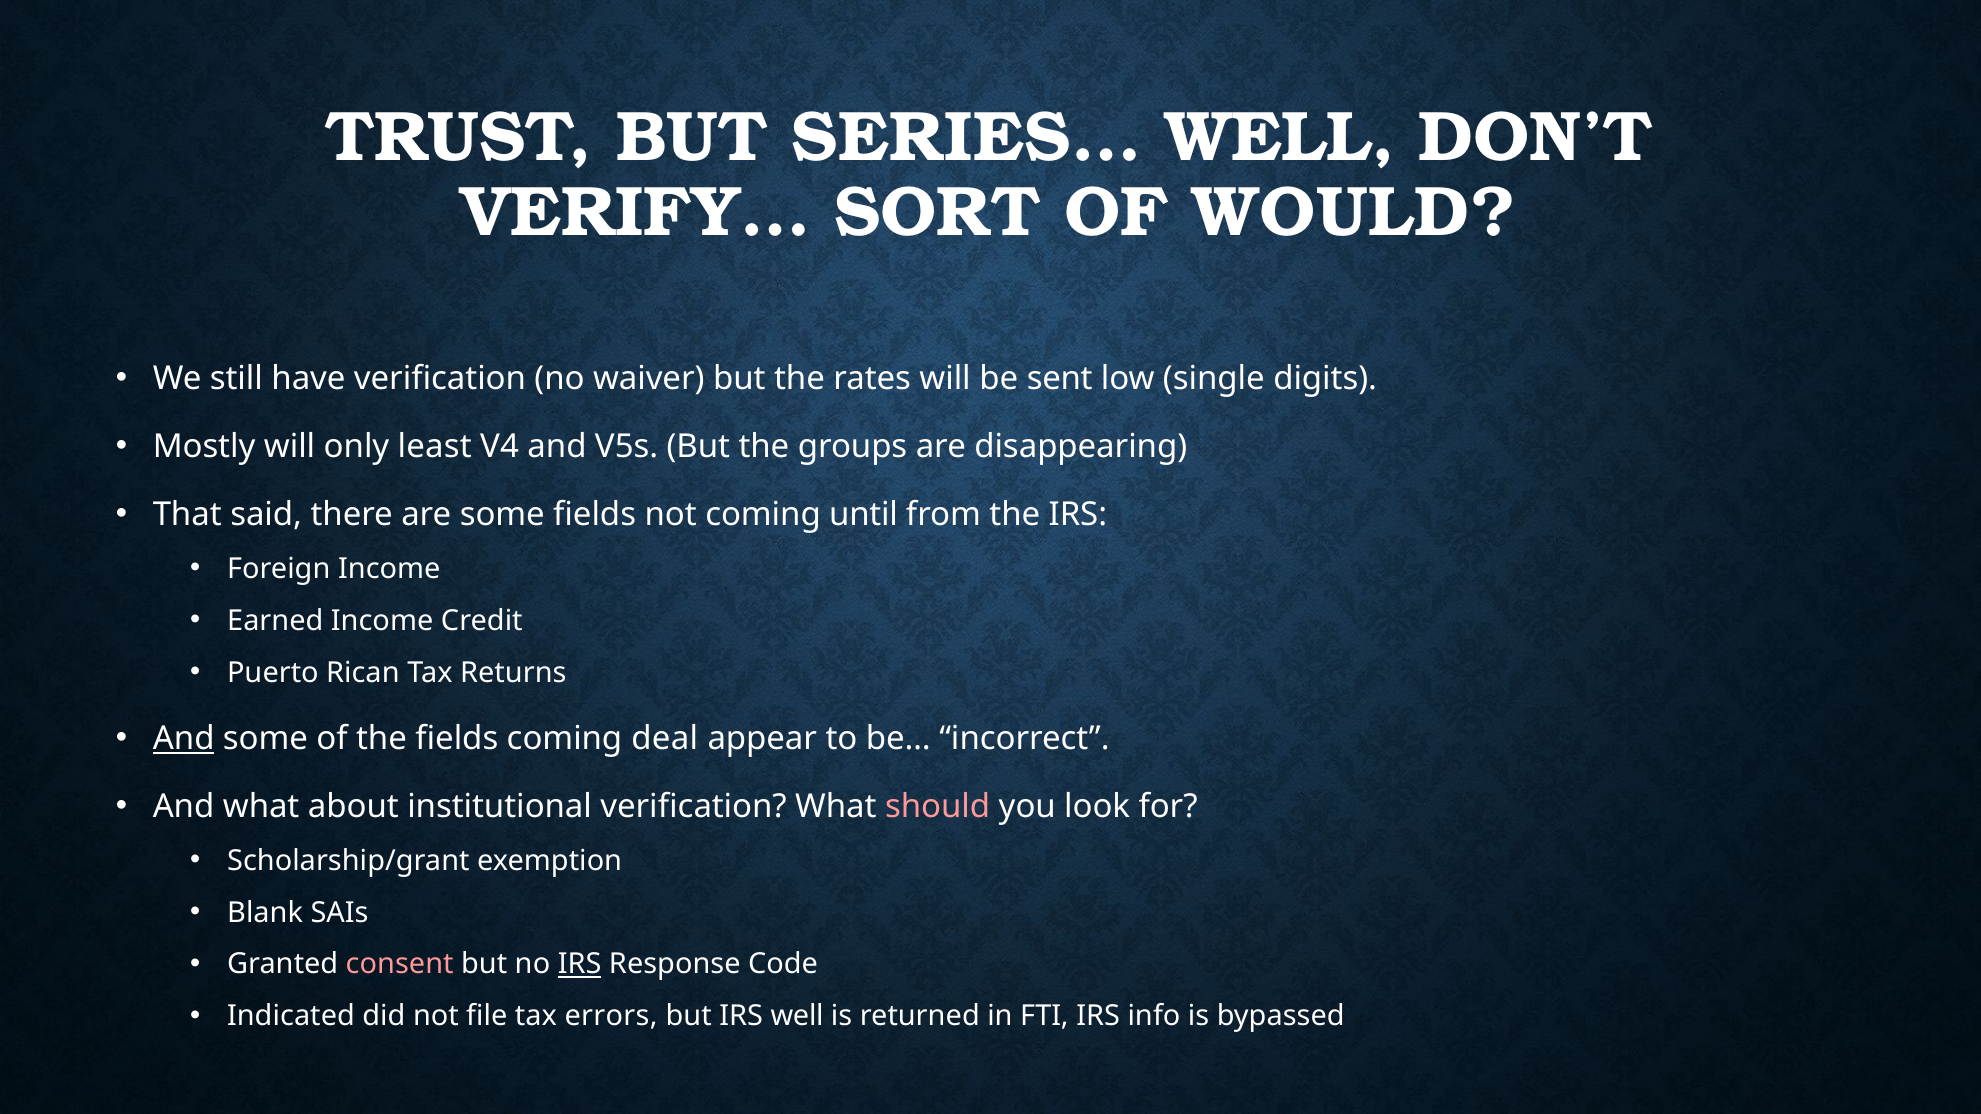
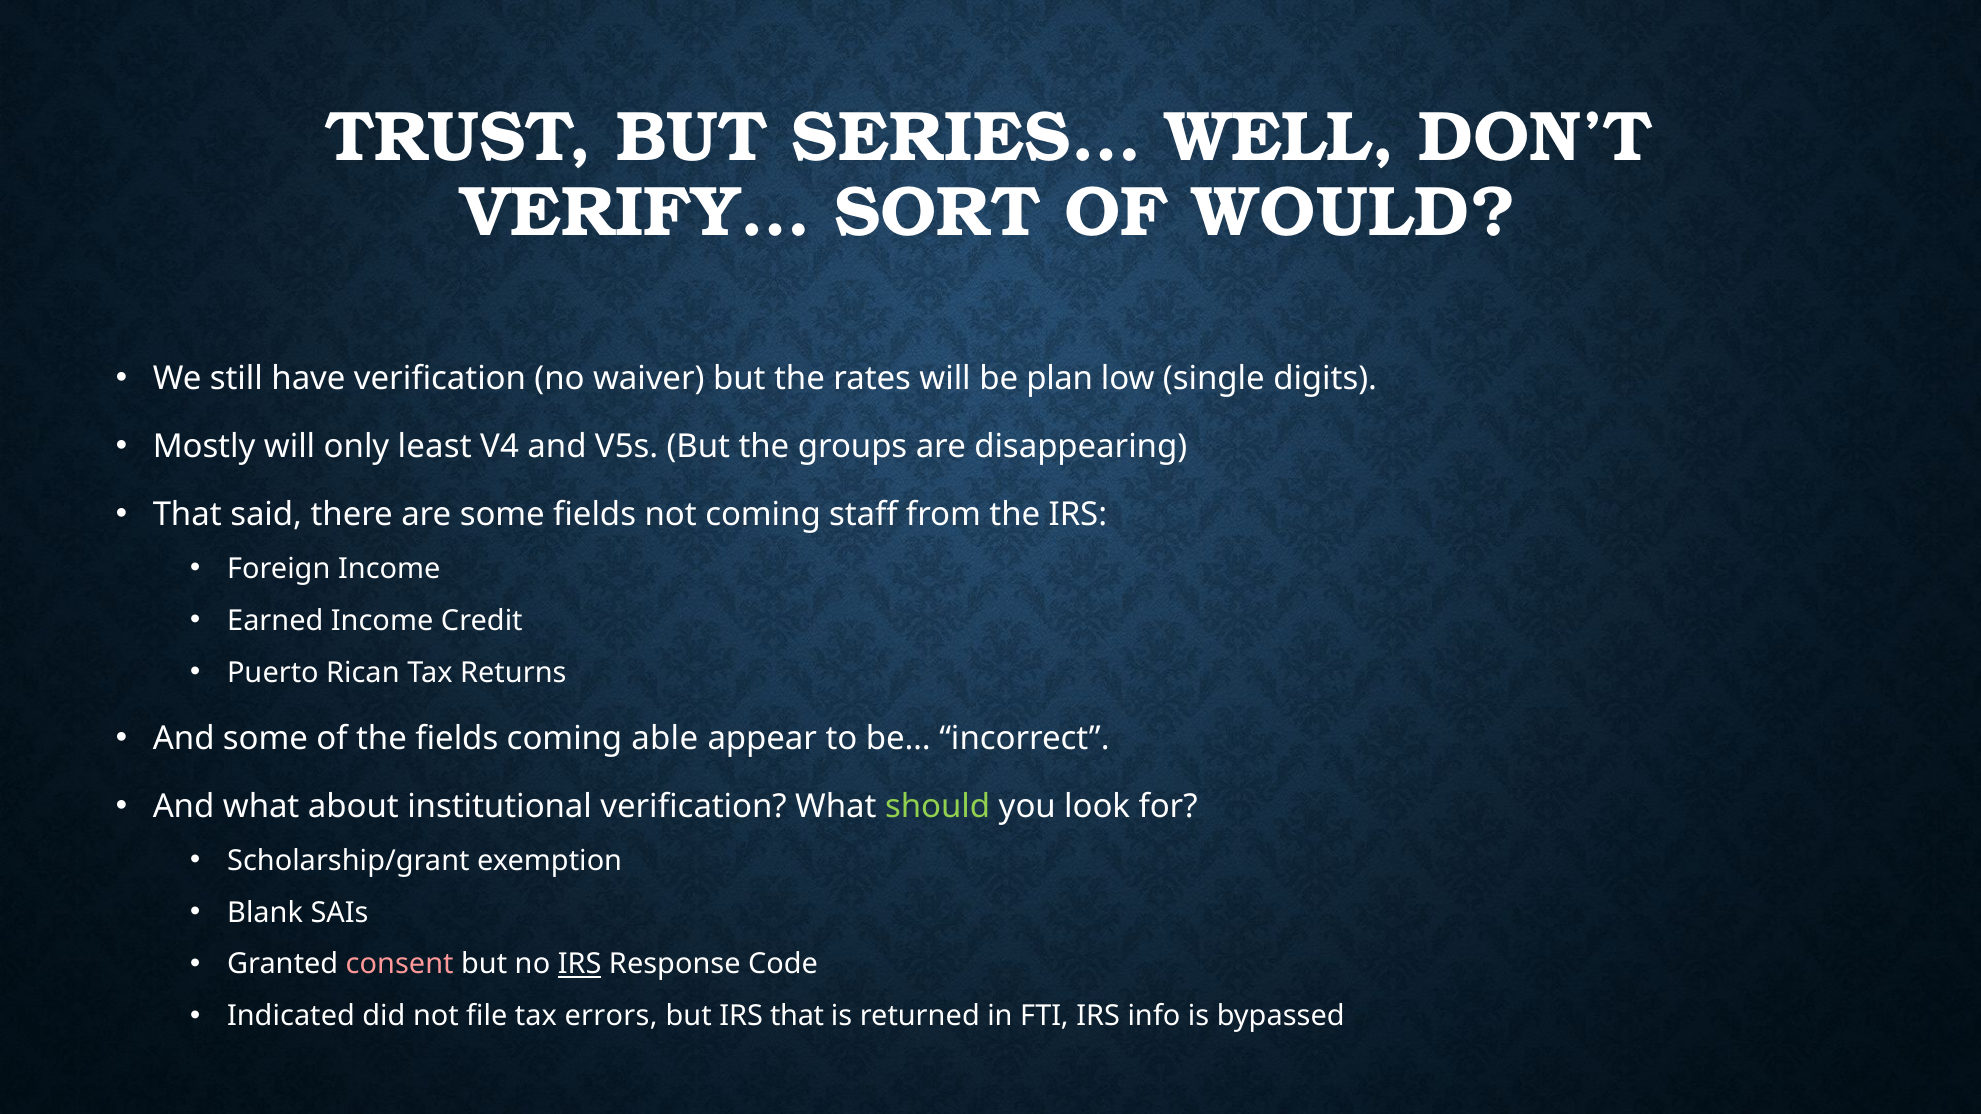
sent: sent -> plan
until: until -> staff
And at (184, 739) underline: present -> none
deal: deal -> able
should colour: pink -> light green
IRS well: well -> that
